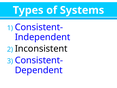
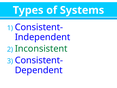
Inconsistent colour: black -> green
